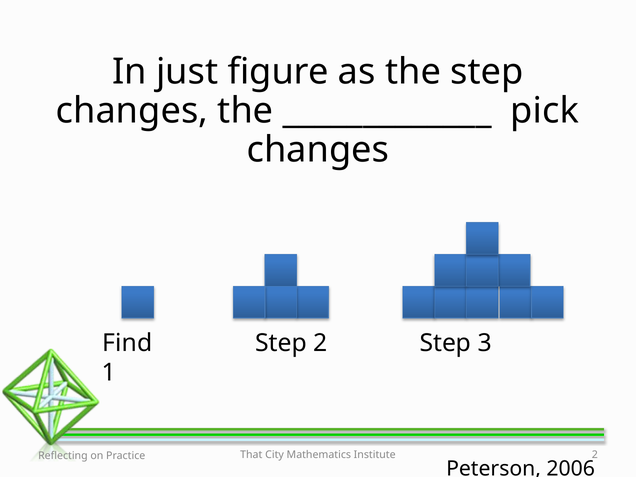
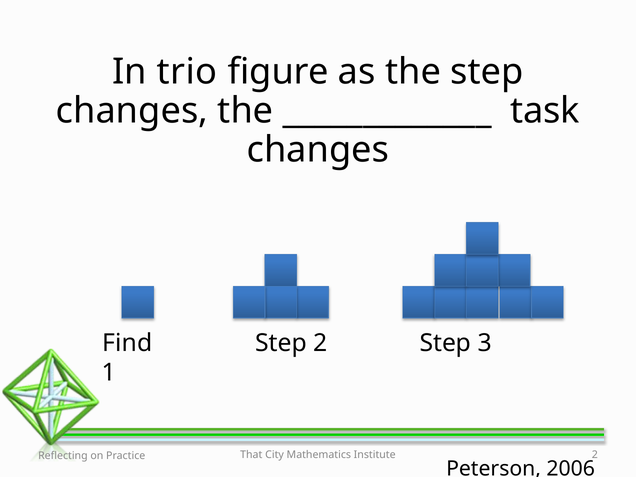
just: just -> trio
pick: pick -> task
